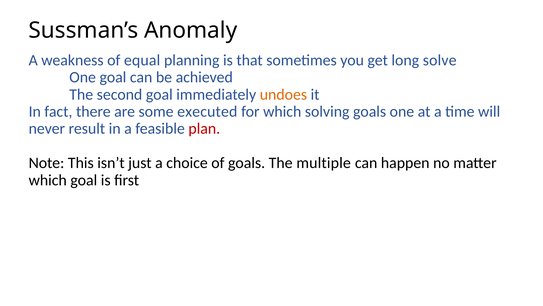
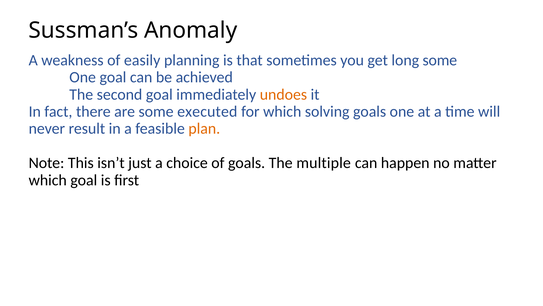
equal: equal -> easily
long solve: solve -> some
plan colour: red -> orange
